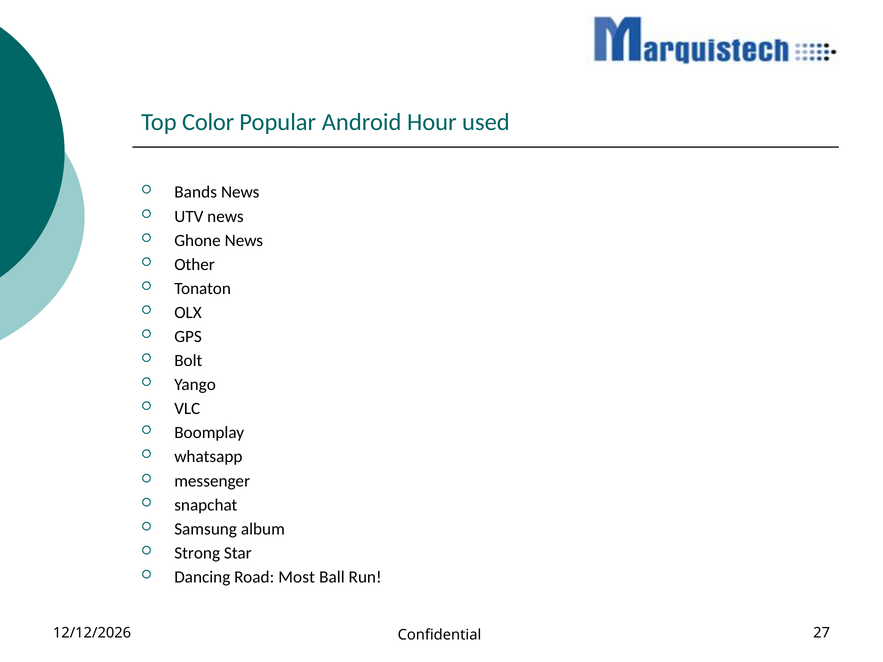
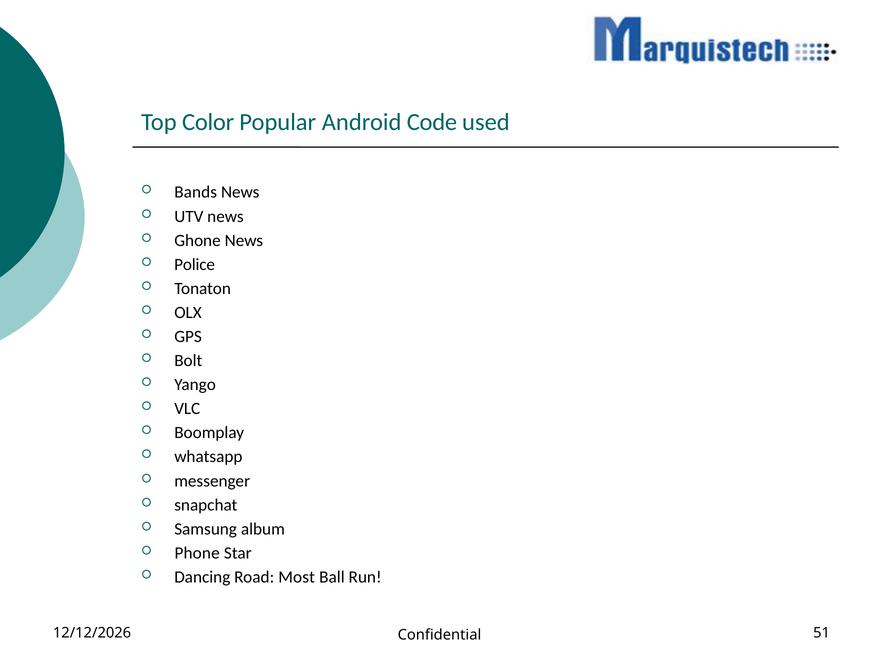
Hour: Hour -> Code
Other: Other -> Police
Strong: Strong -> Phone
27: 27 -> 51
